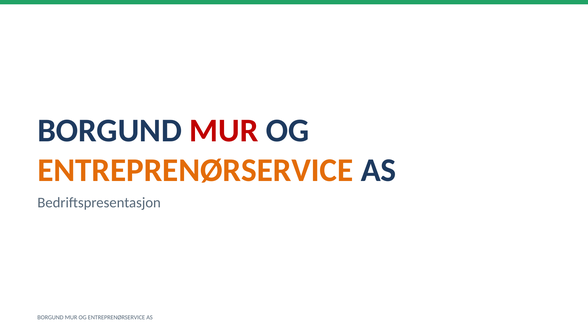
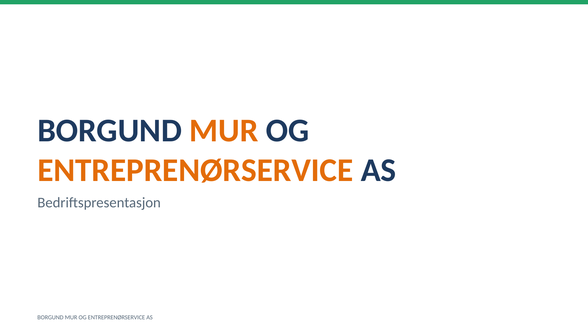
MUR at (224, 130) colour: red -> orange
